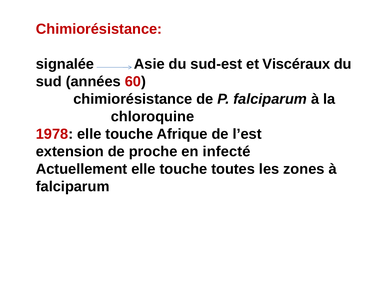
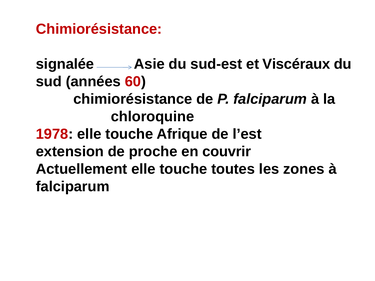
infecté: infecté -> couvrir
